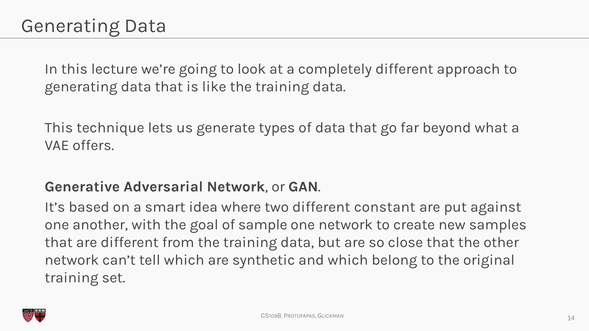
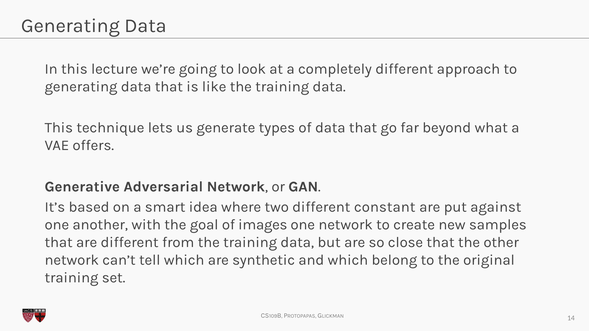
sample: sample -> images
